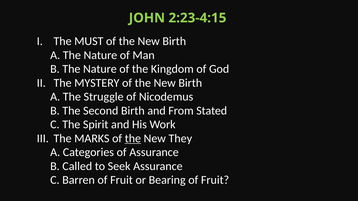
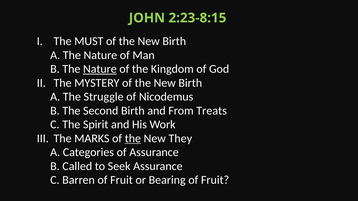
2:23-4:15: 2:23-4:15 -> 2:23-8:15
Nature at (100, 69) underline: none -> present
Stated: Stated -> Treats
